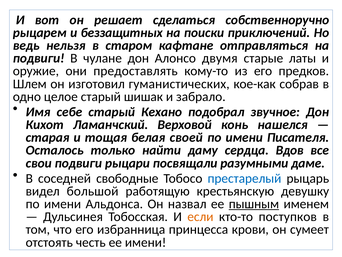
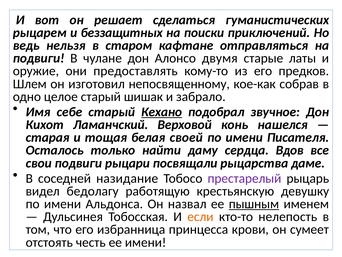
собственноручно: собственноручно -> гуманистических
гуманистических: гуманистических -> непосвященному
Кехано underline: none -> present
разумными: разумными -> рыцарства
свободные: свободные -> назидание
престарелый colour: blue -> purple
большой: большой -> бедолагу
поступков: поступков -> нелепость
